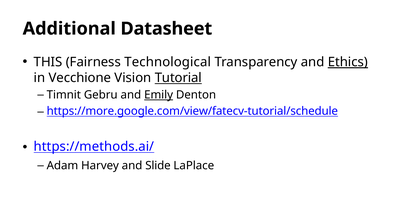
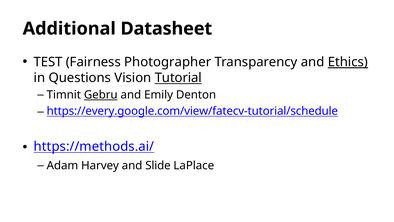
THIS: THIS -> TEST
Technological: Technological -> Photographer
Vecchione: Vecchione -> Questions
Gebru underline: none -> present
Emily underline: present -> none
https://more.google.com/view/fatecv-tutorial/schedule: https://more.google.com/view/fatecv-tutorial/schedule -> https://every.google.com/view/fatecv-tutorial/schedule
